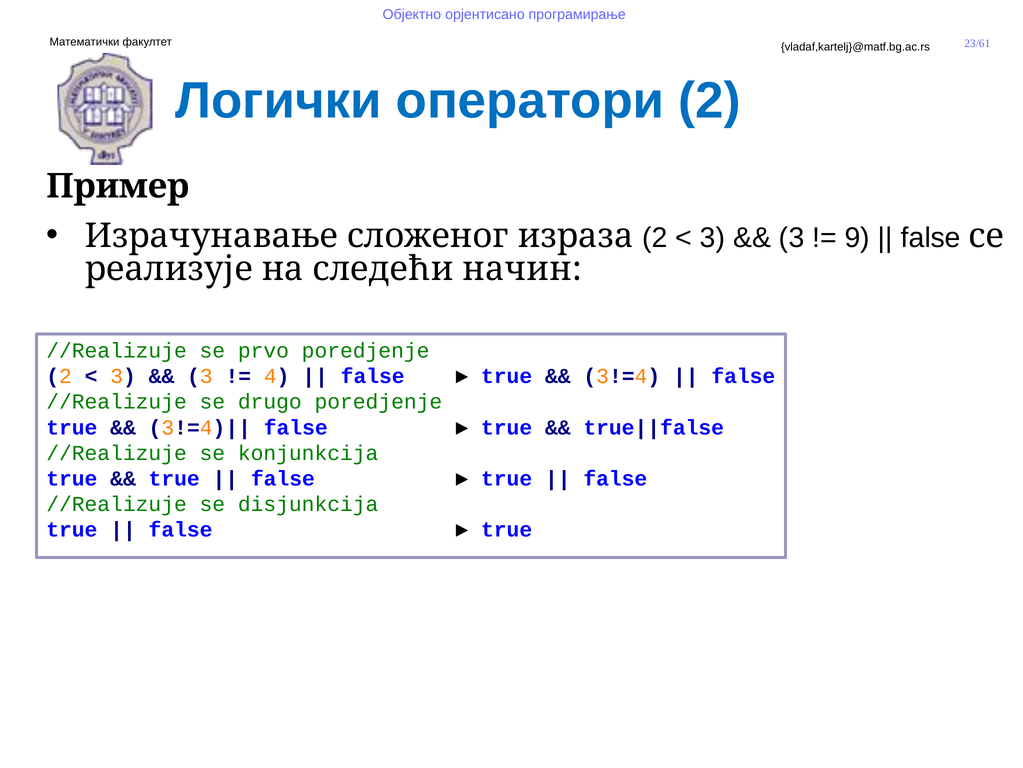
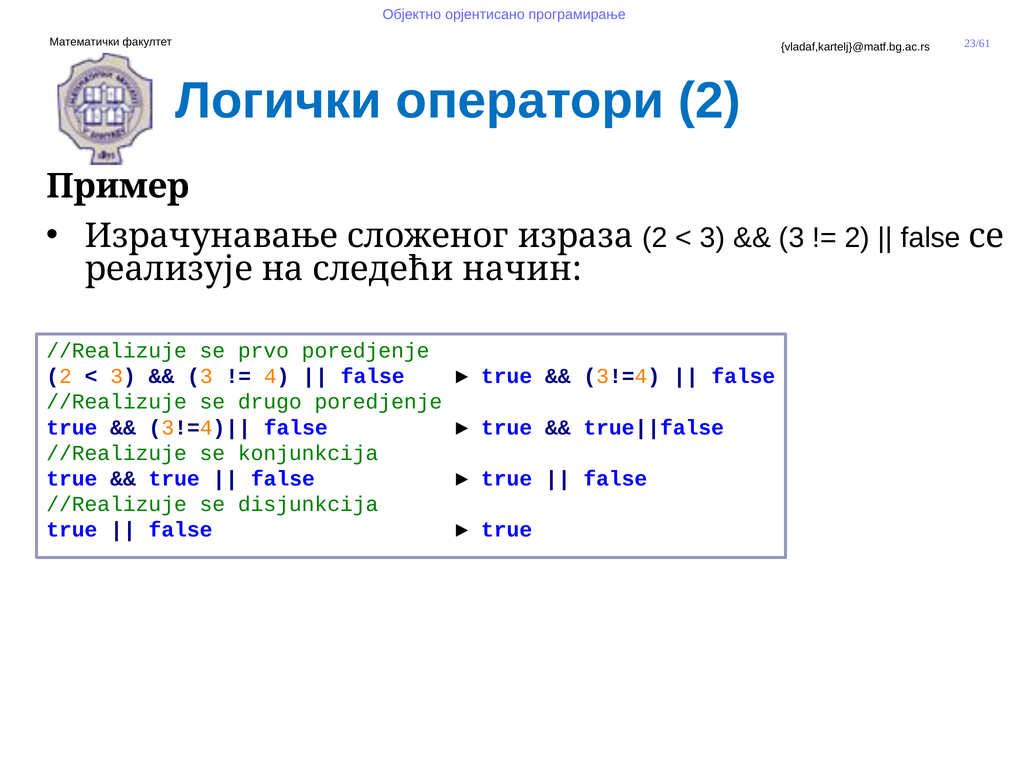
9 at (857, 238): 9 -> 2
